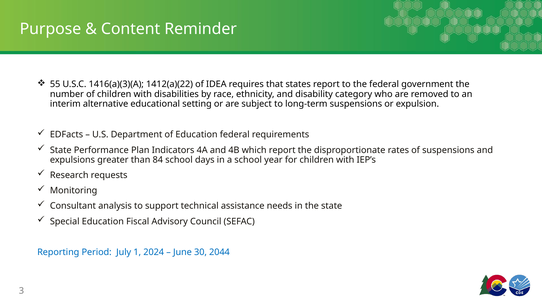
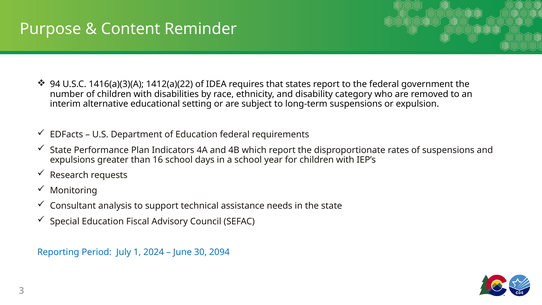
55: 55 -> 94
84: 84 -> 16
2044: 2044 -> 2094
